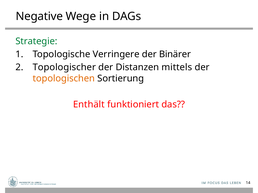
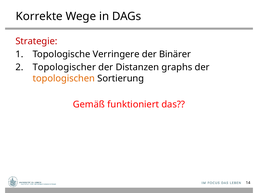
Negative: Negative -> Korrekte
Strategie colour: green -> red
mittels: mittels -> graphs
Enthält: Enthält -> Gemäß
